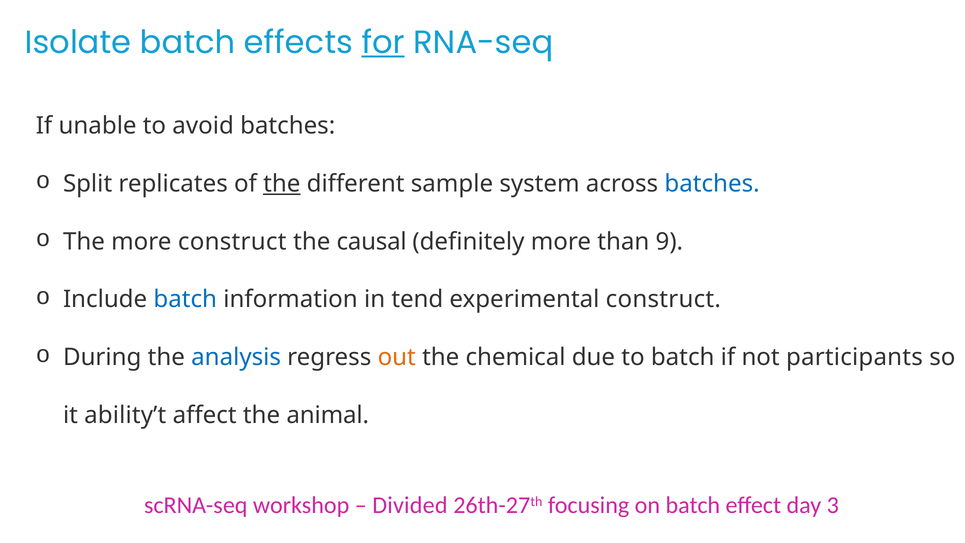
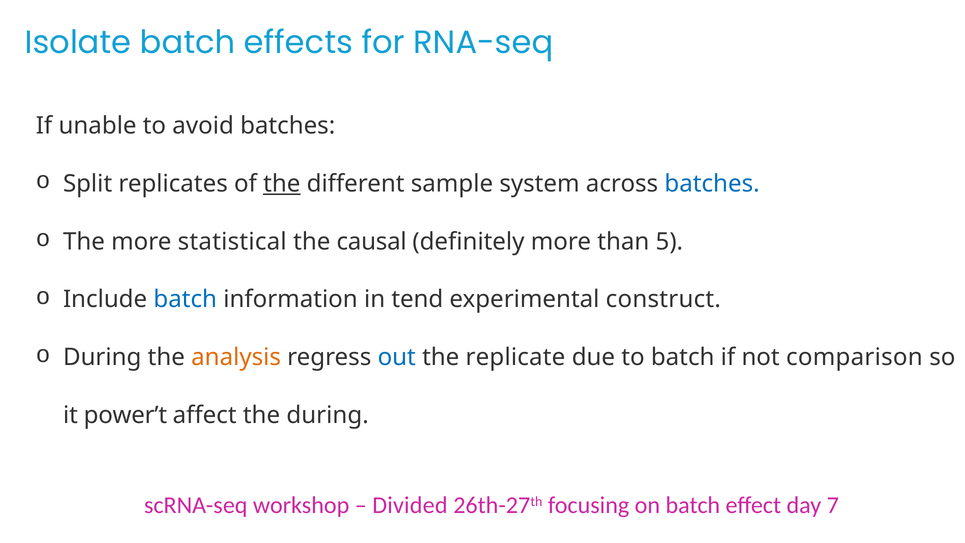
for underline: present -> none
more construct: construct -> statistical
9: 9 -> 5
analysis colour: blue -> orange
out colour: orange -> blue
chemical: chemical -> replicate
participants: participants -> comparison
ability’t: ability’t -> power’t
the animal: animal -> during
3: 3 -> 7
